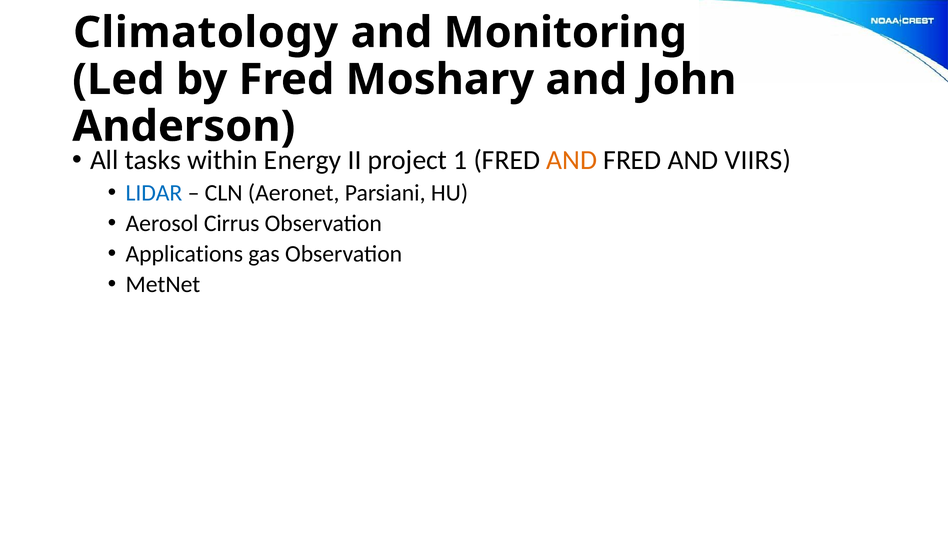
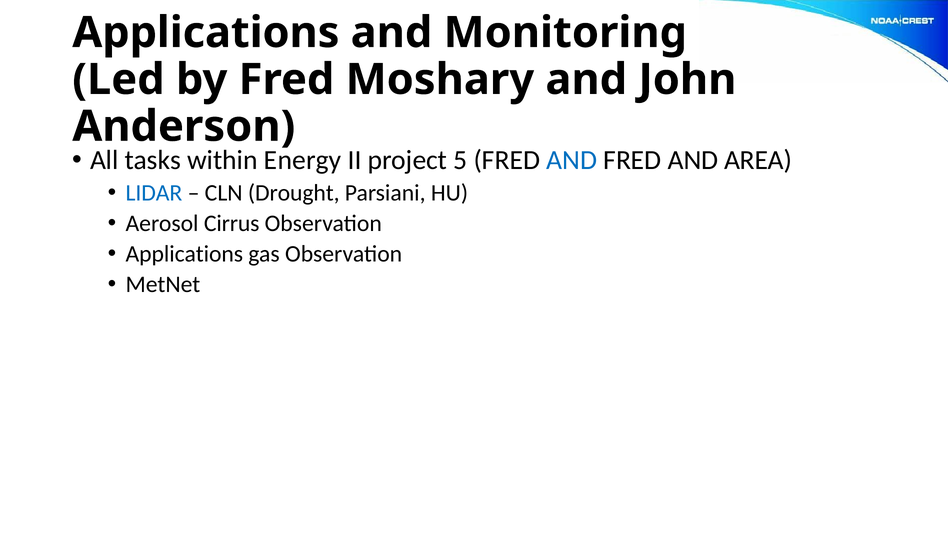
Climatology at (206, 33): Climatology -> Applications
1: 1 -> 5
AND at (572, 160) colour: orange -> blue
VIIRS: VIIRS -> AREA
Aeronet: Aeronet -> Drought
